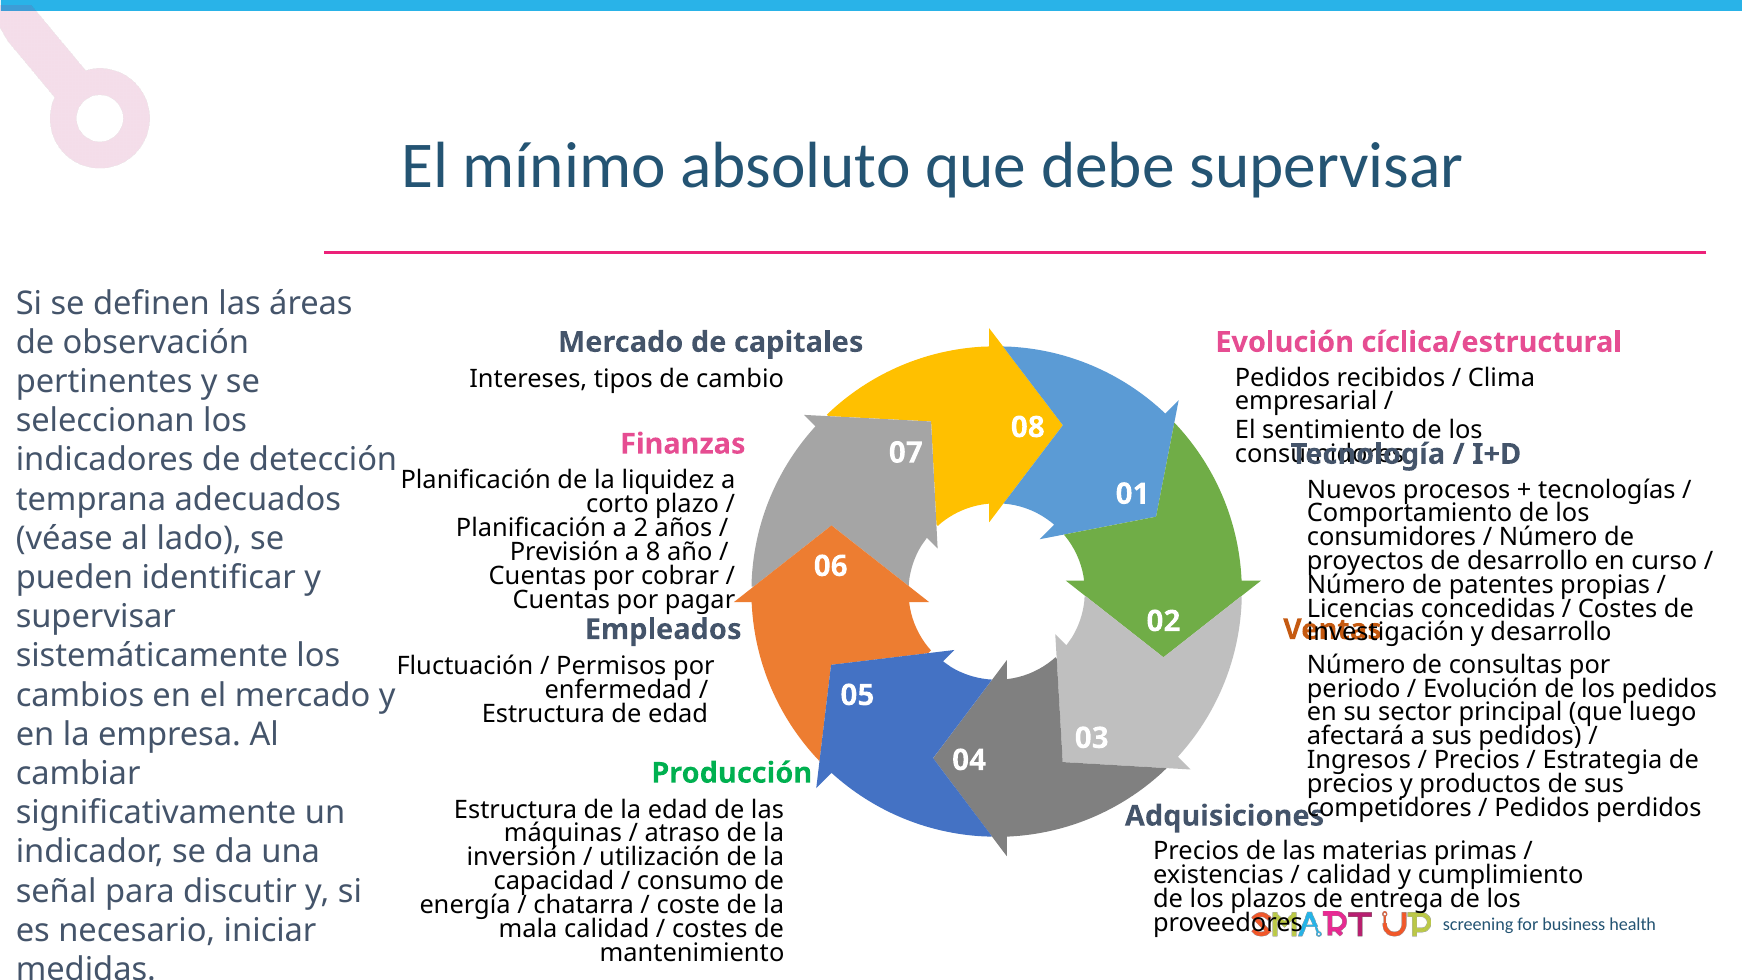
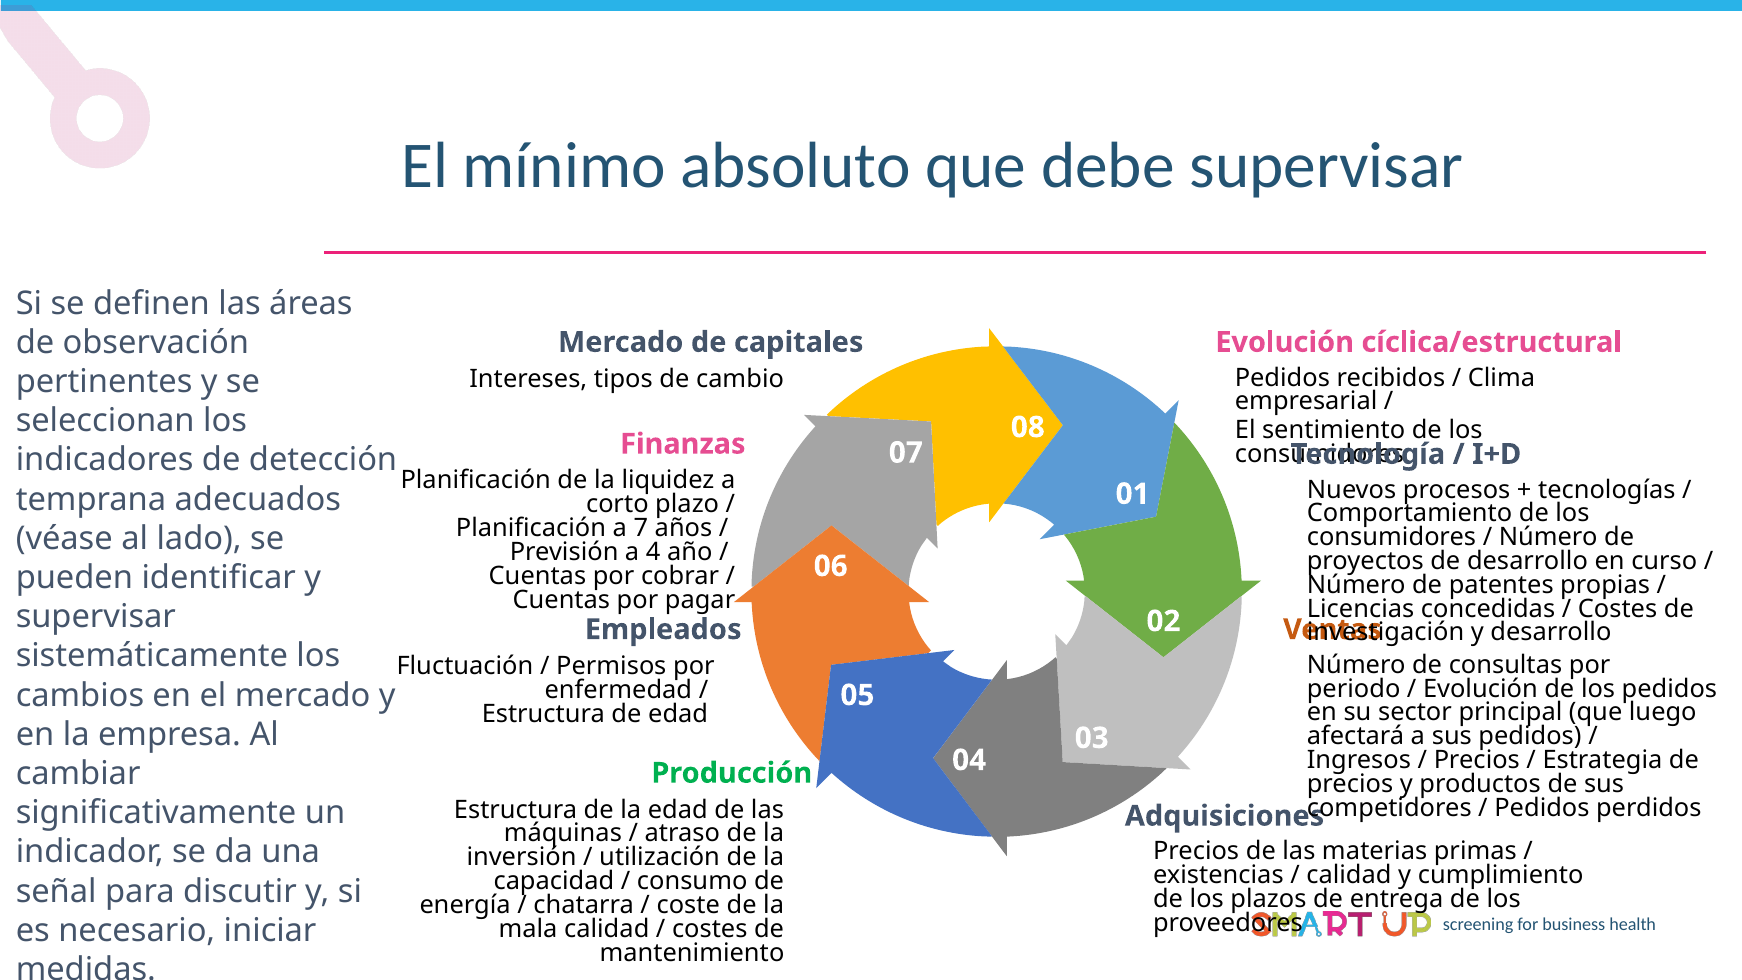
2: 2 -> 7
8: 8 -> 4
